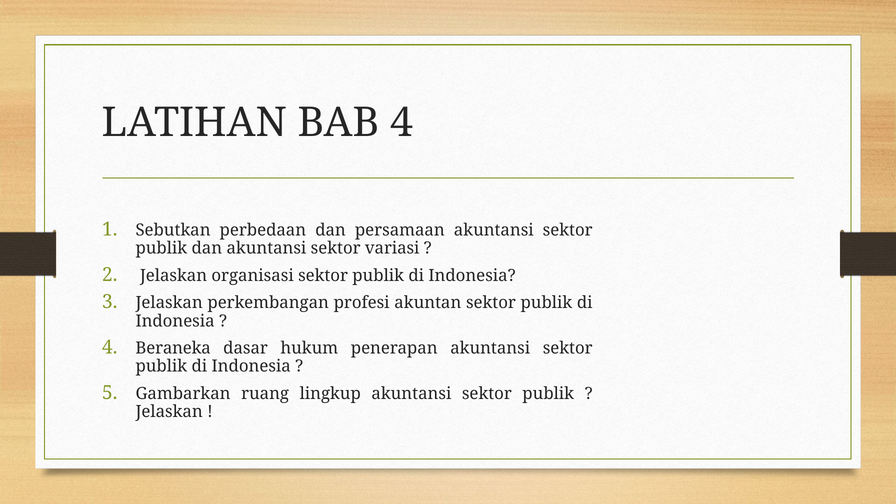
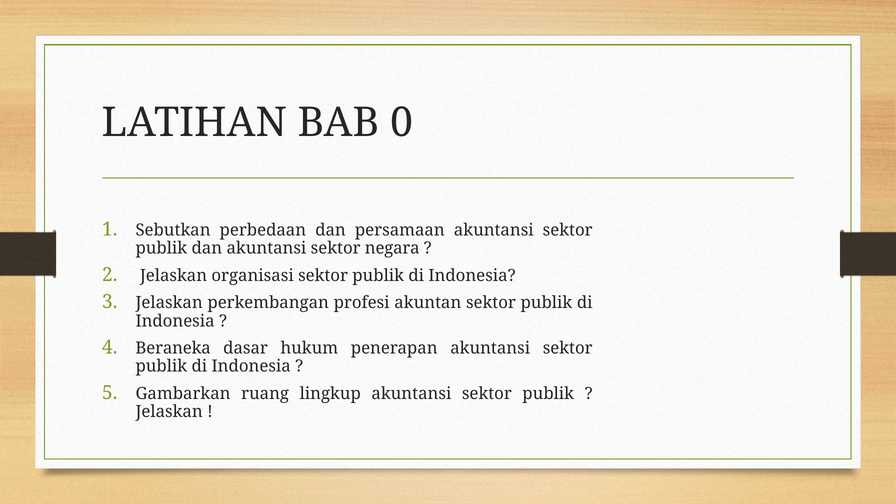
BAB 4: 4 -> 0
variasi: variasi -> negara
